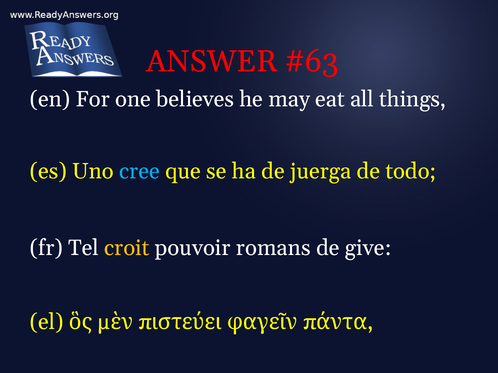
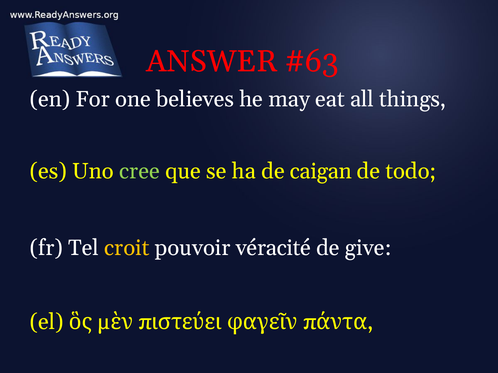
cree colour: light blue -> light green
juerga: juerga -> caigan
romans: romans -> véracité
